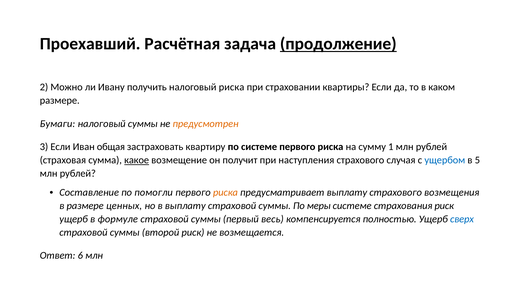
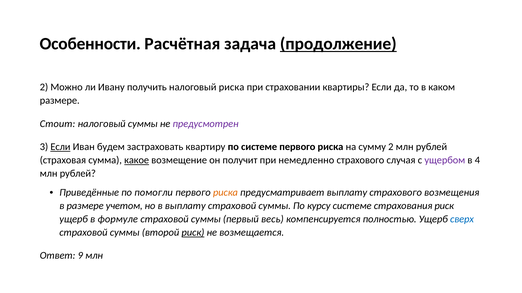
Проехавший: Проехавший -> Особенности
Бумаги: Бумаги -> Стоит
предусмотрен colour: orange -> purple
Если at (60, 147) underline: none -> present
общая: общая -> будем
сумму 1: 1 -> 2
наступления: наступления -> немедленно
ущербом colour: blue -> purple
5: 5 -> 4
Составление: Составление -> Приведённые
ценных: ценных -> учетом
меры: меры -> курсу
риск at (193, 233) underline: none -> present
6: 6 -> 9
